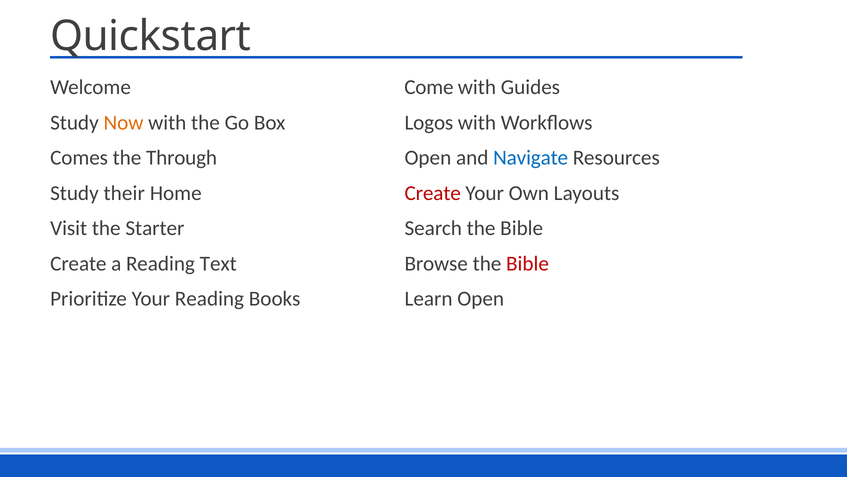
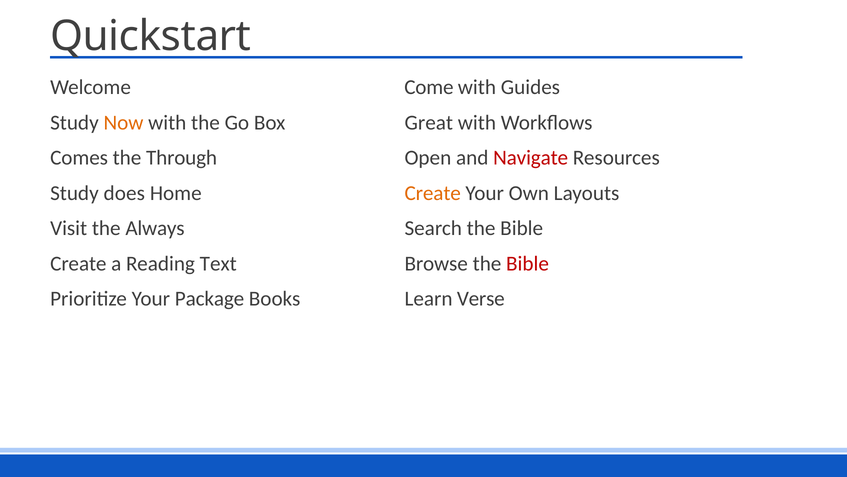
Logos: Logos -> Great
Navigate colour: blue -> red
their: their -> does
Create at (433, 193) colour: red -> orange
Starter: Starter -> Always
Your Reading: Reading -> Package
Learn Open: Open -> Verse
